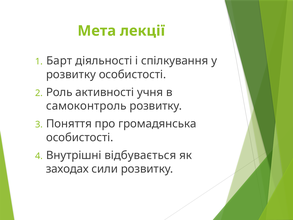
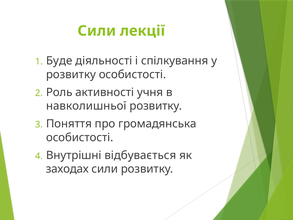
Мета at (97, 31): Мета -> Сили
Барт: Барт -> Буде
самоконтроль: самоконтроль -> навколишньої
